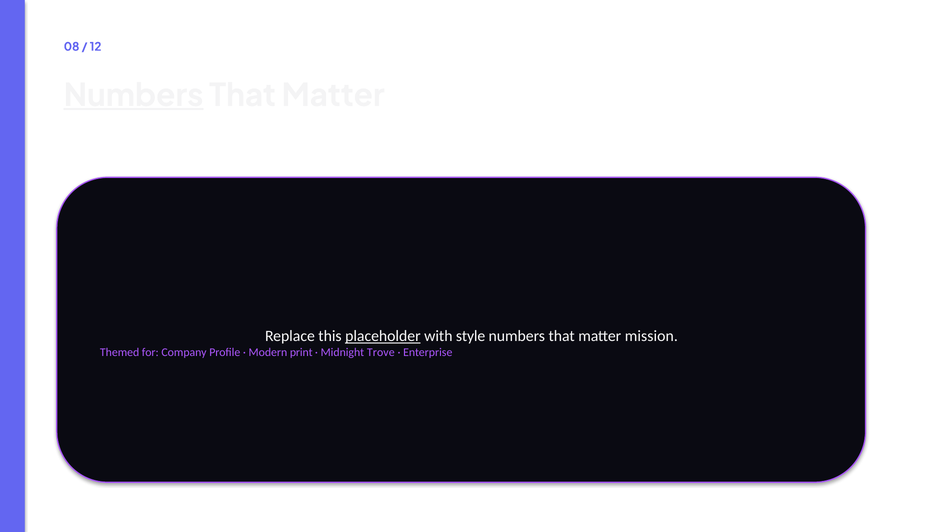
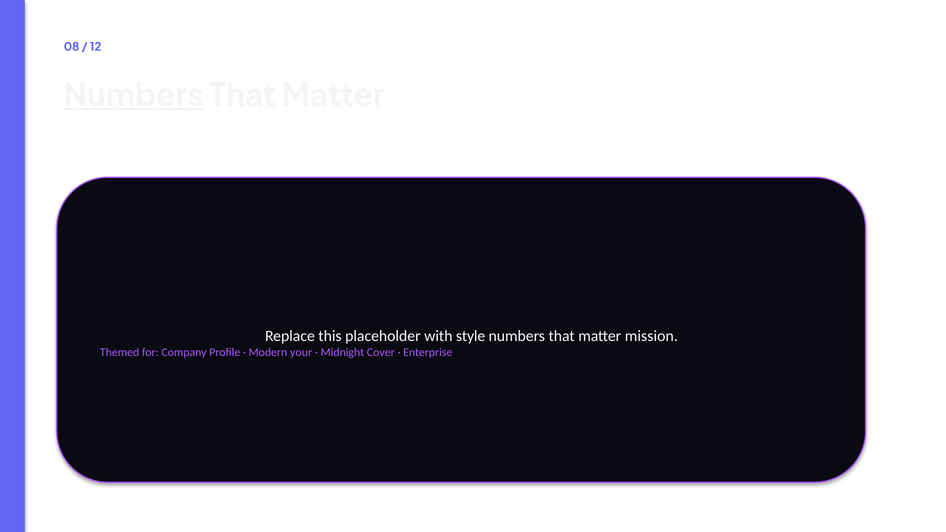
placeholder underline: present -> none
print: print -> your
Trove: Trove -> Cover
